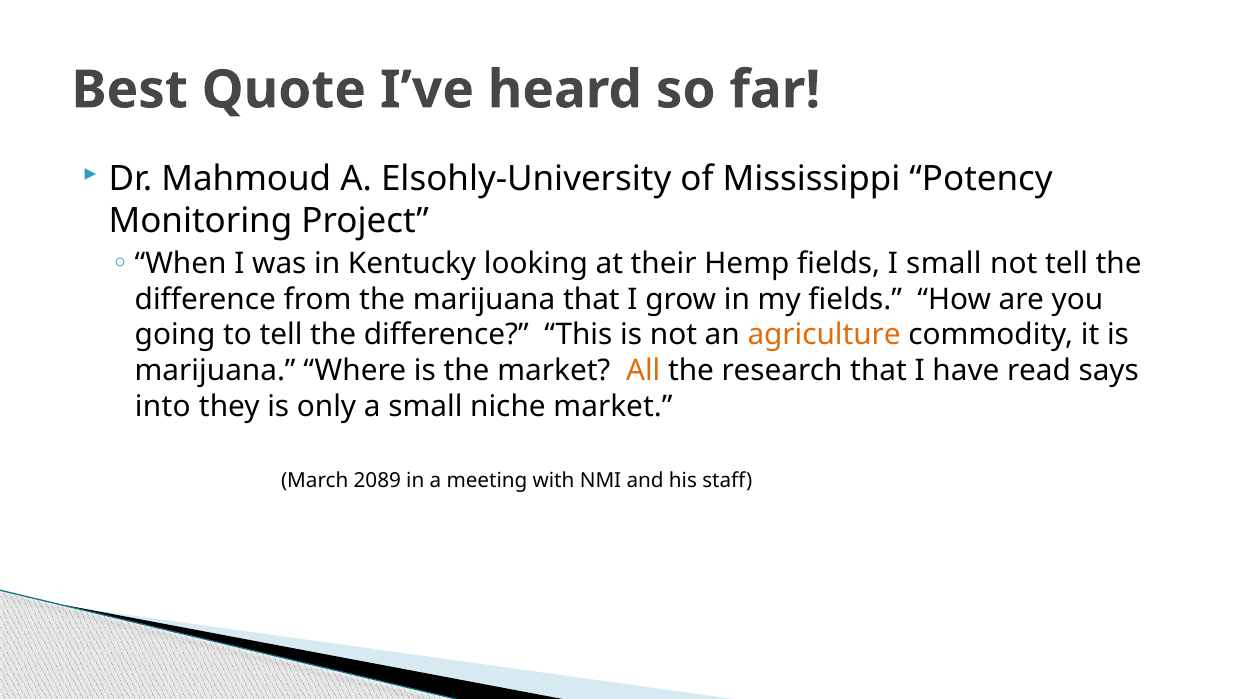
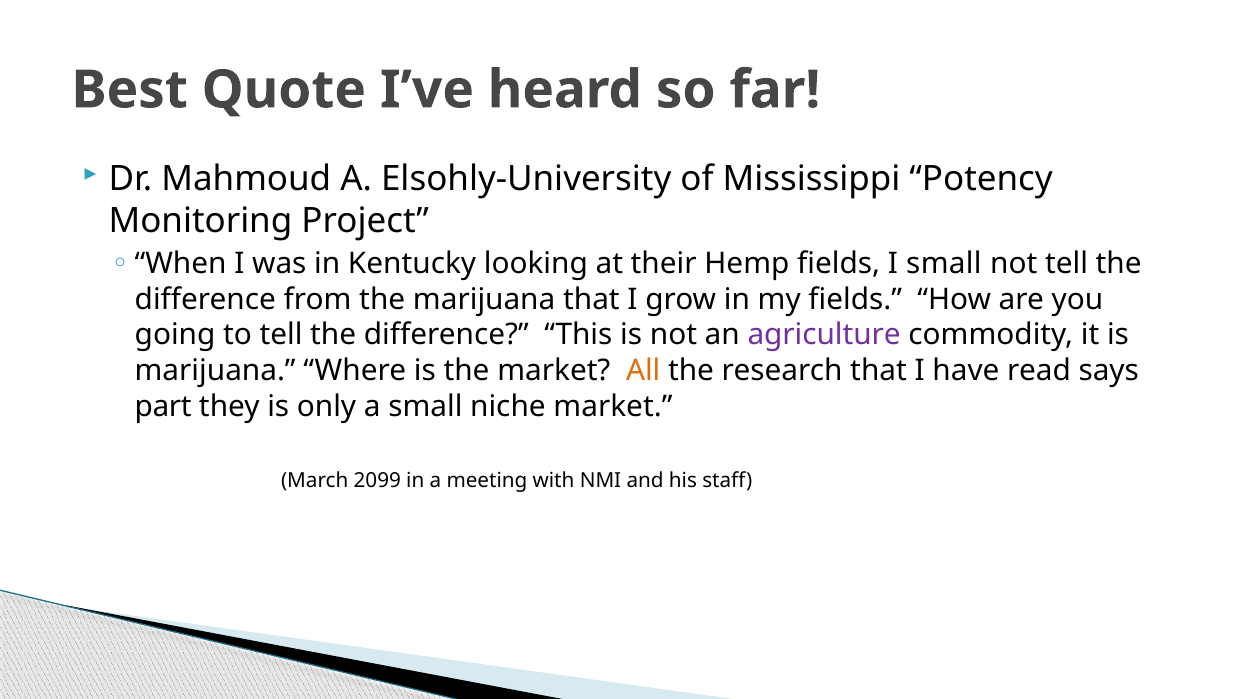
agriculture colour: orange -> purple
into: into -> part
2089: 2089 -> 2099
